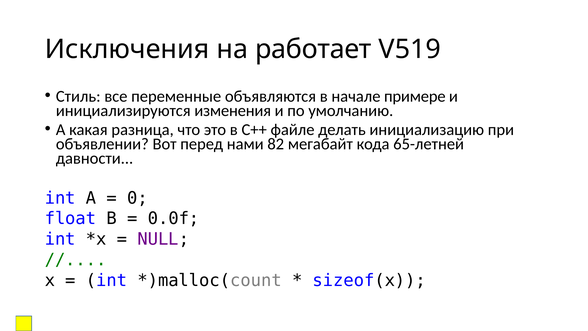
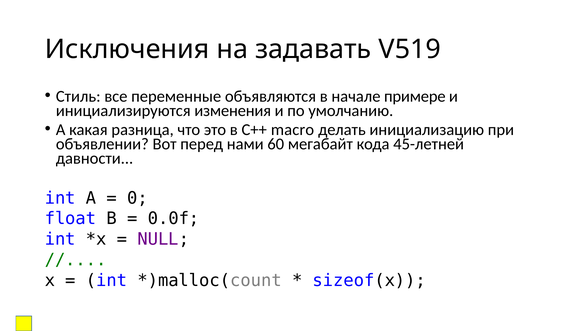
работает: работает -> задавать
файле: файле -> macro
82: 82 -> 60
65-летней: 65-летней -> 45-летней
